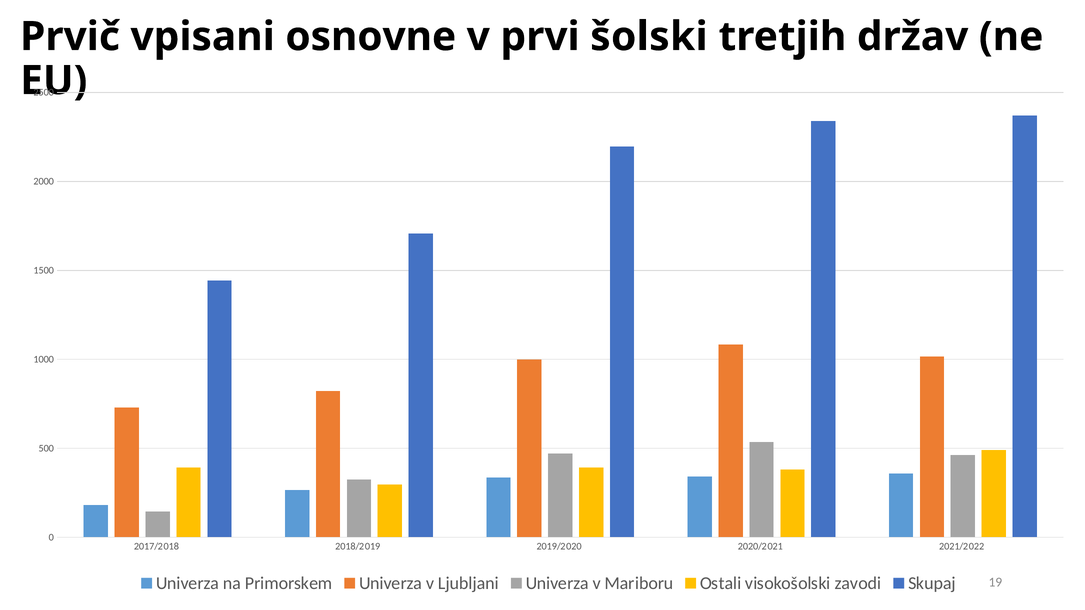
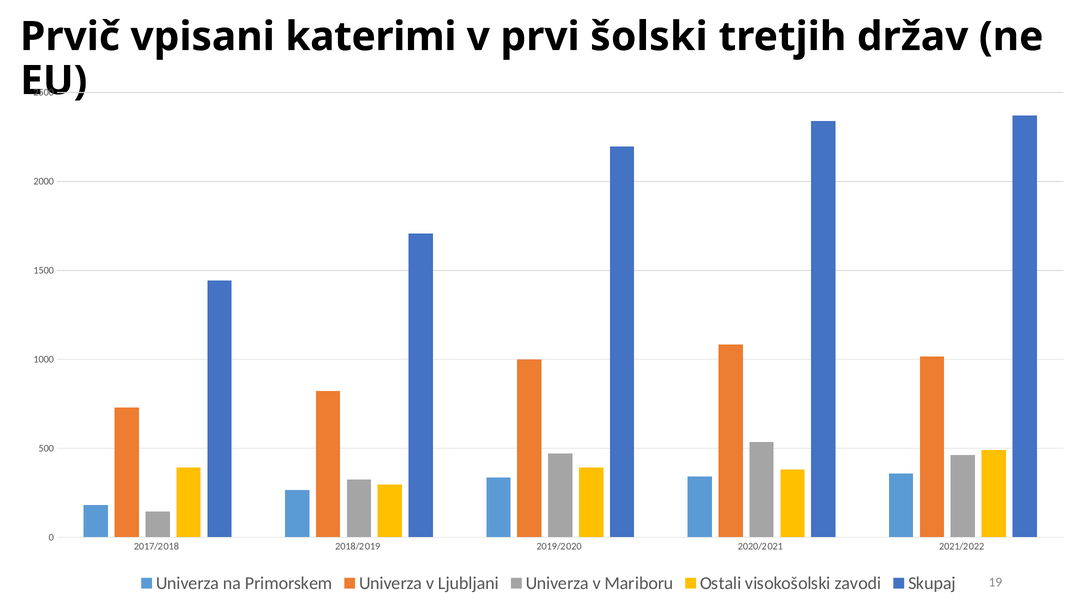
osnovne: osnovne -> katerimi
